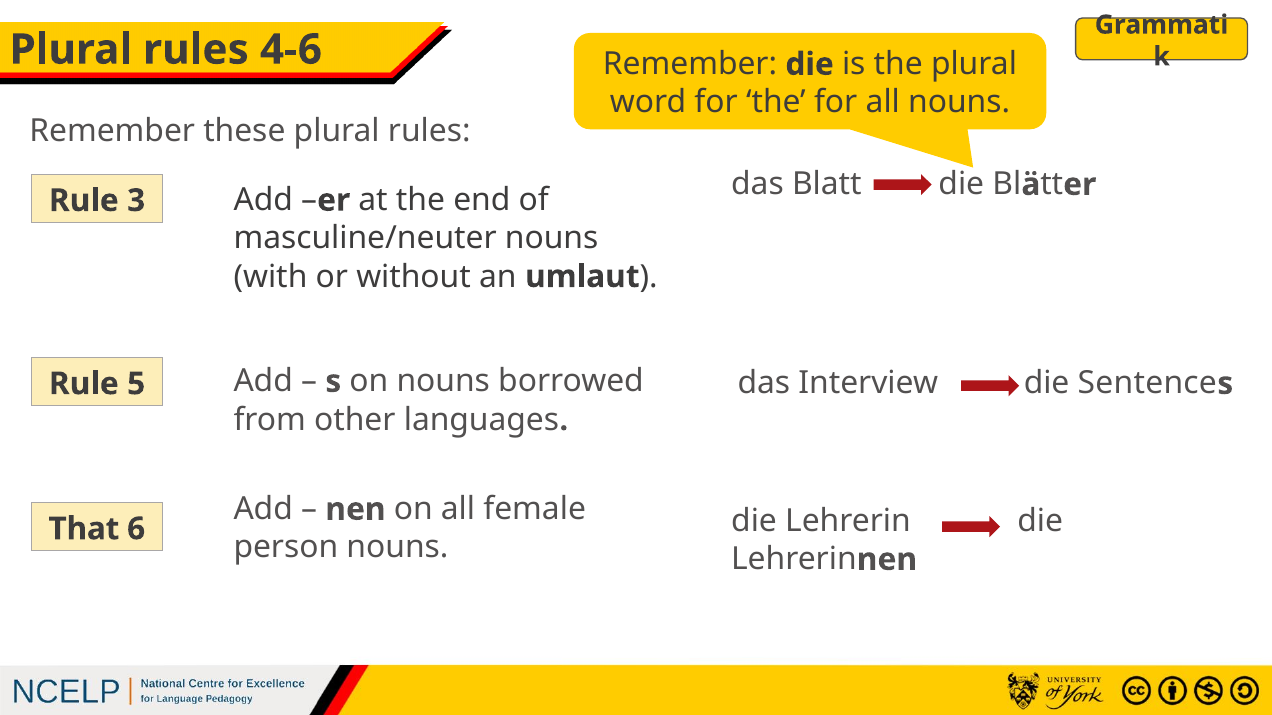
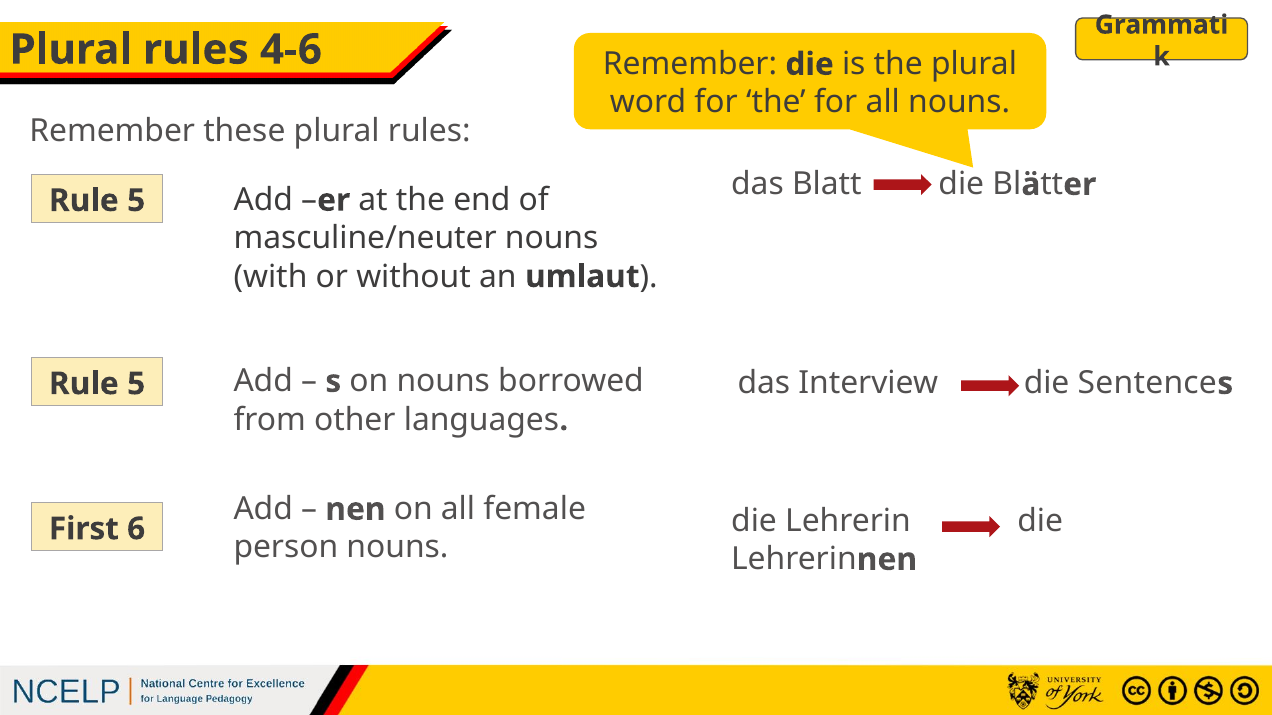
3 at (136, 201): 3 -> 5
That: That -> First
